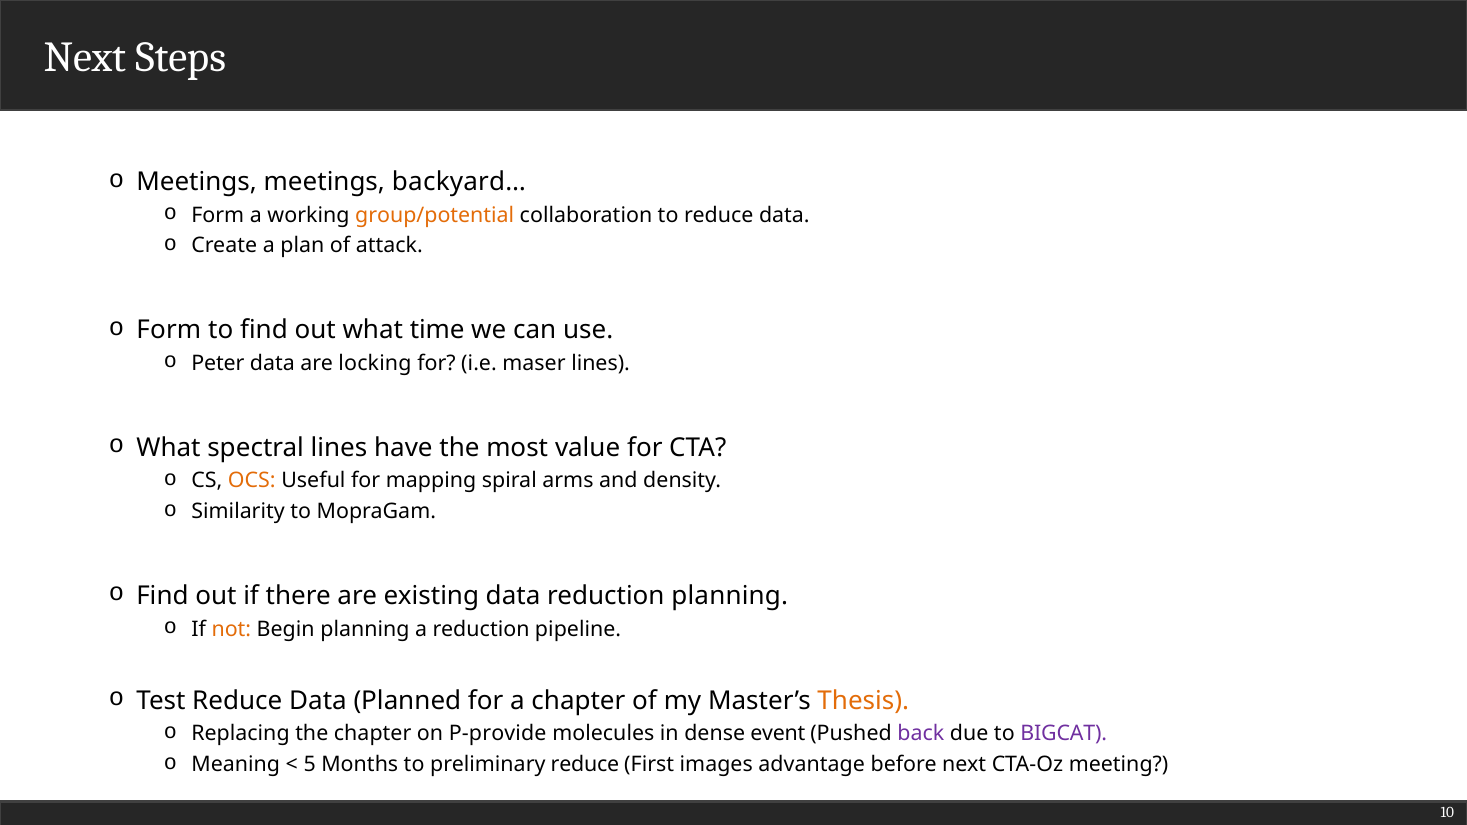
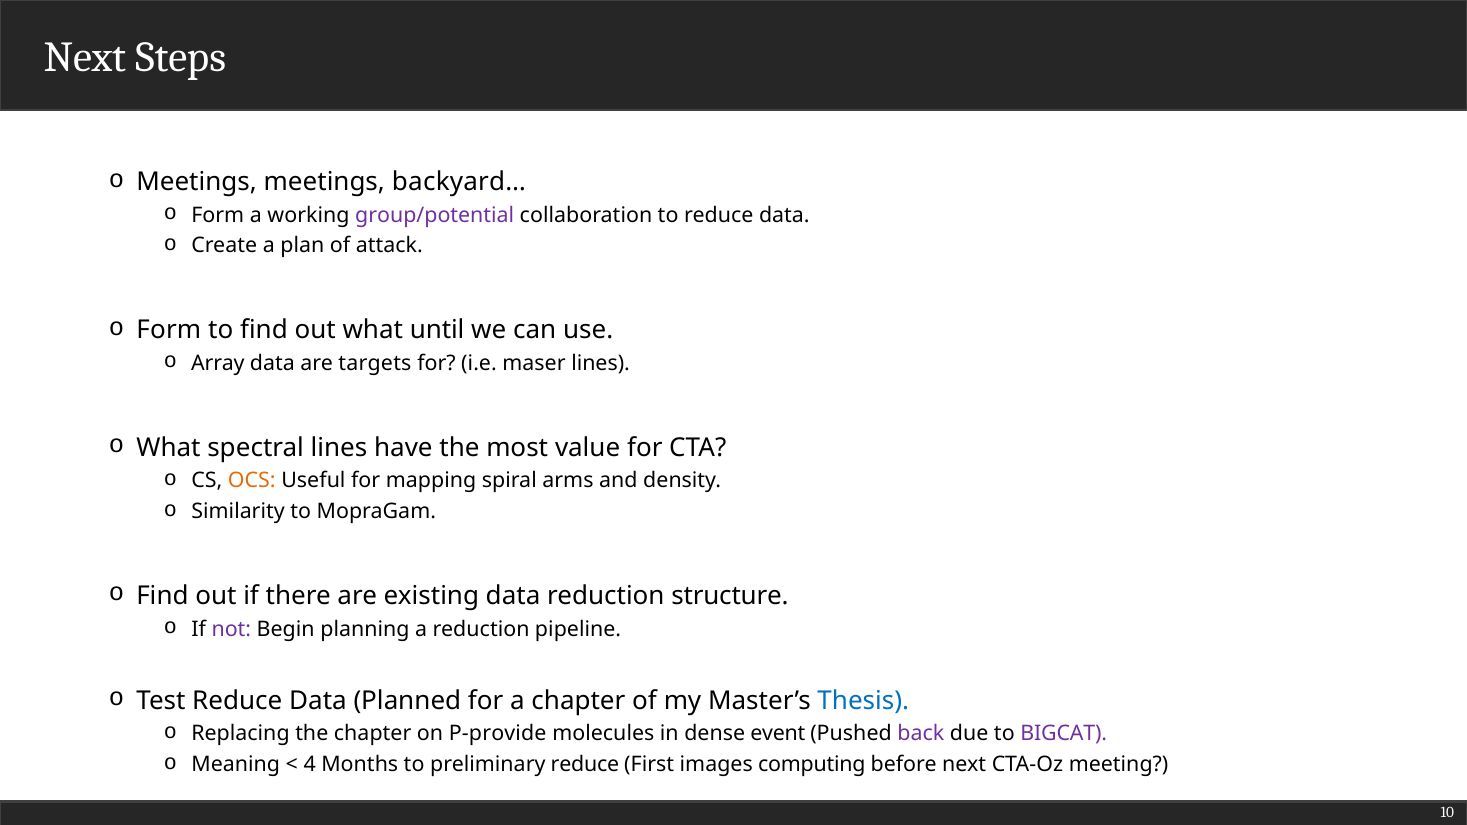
group/potential colour: orange -> purple
time: time -> until
Peter: Peter -> Array
locking: locking -> targets
reduction planning: planning -> structure
not colour: orange -> purple
Thesis colour: orange -> blue
5: 5 -> 4
advantage: advantage -> computing
